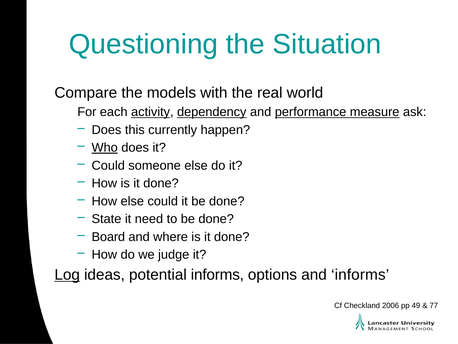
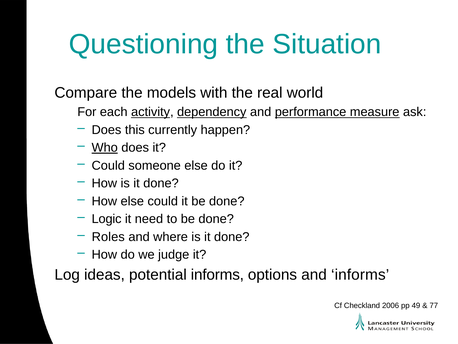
State: State -> Logic
Board: Board -> Roles
Log underline: present -> none
